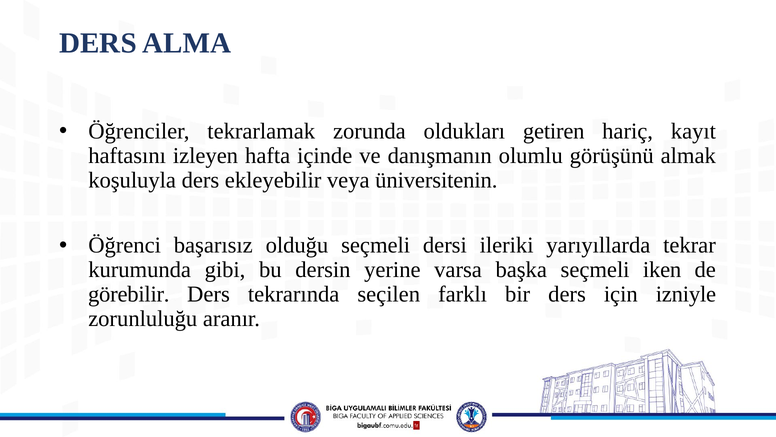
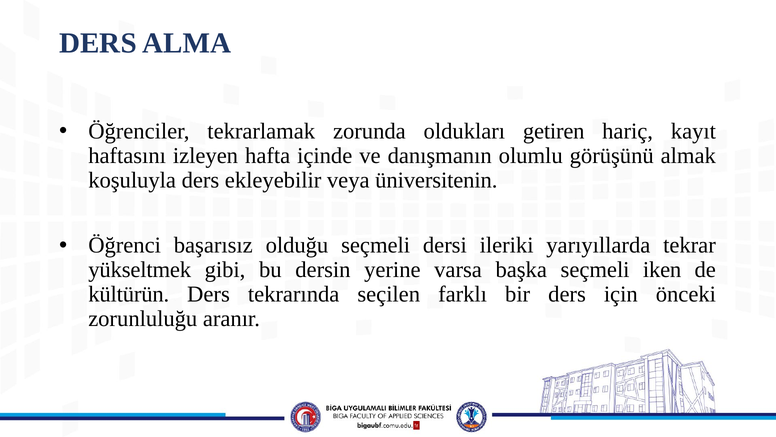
kurumunda: kurumunda -> yükseltmek
görebilir: görebilir -> kültürün
izniyle: izniyle -> önceki
